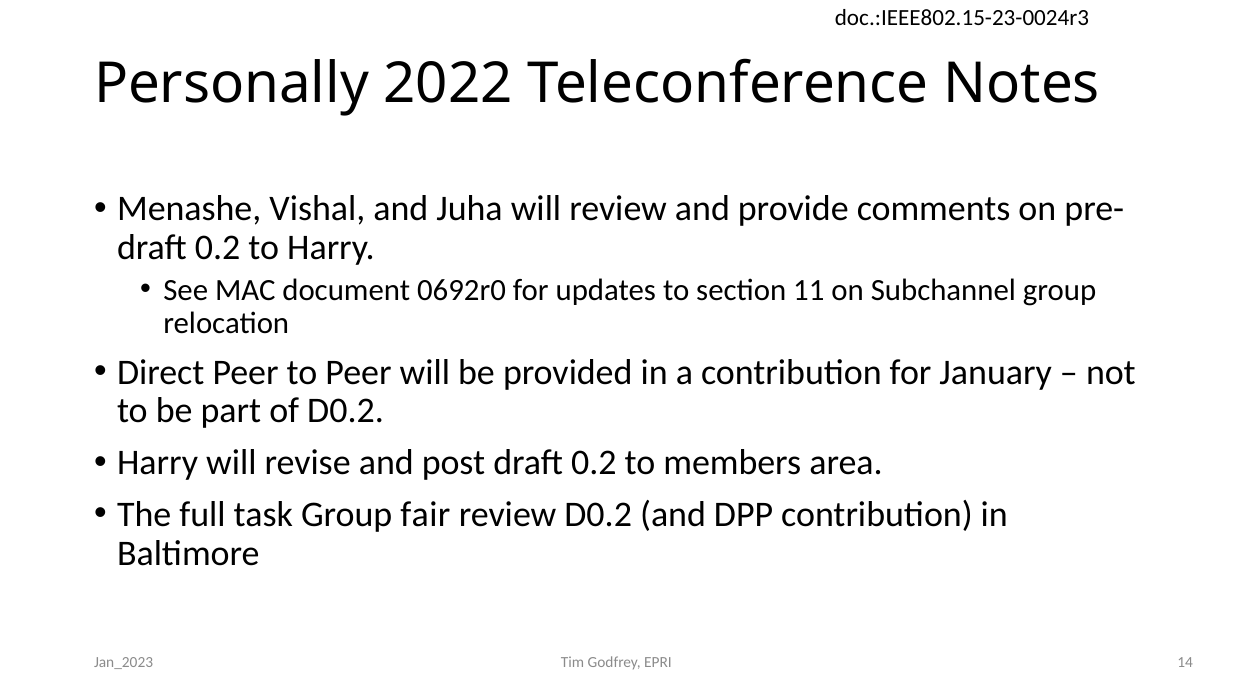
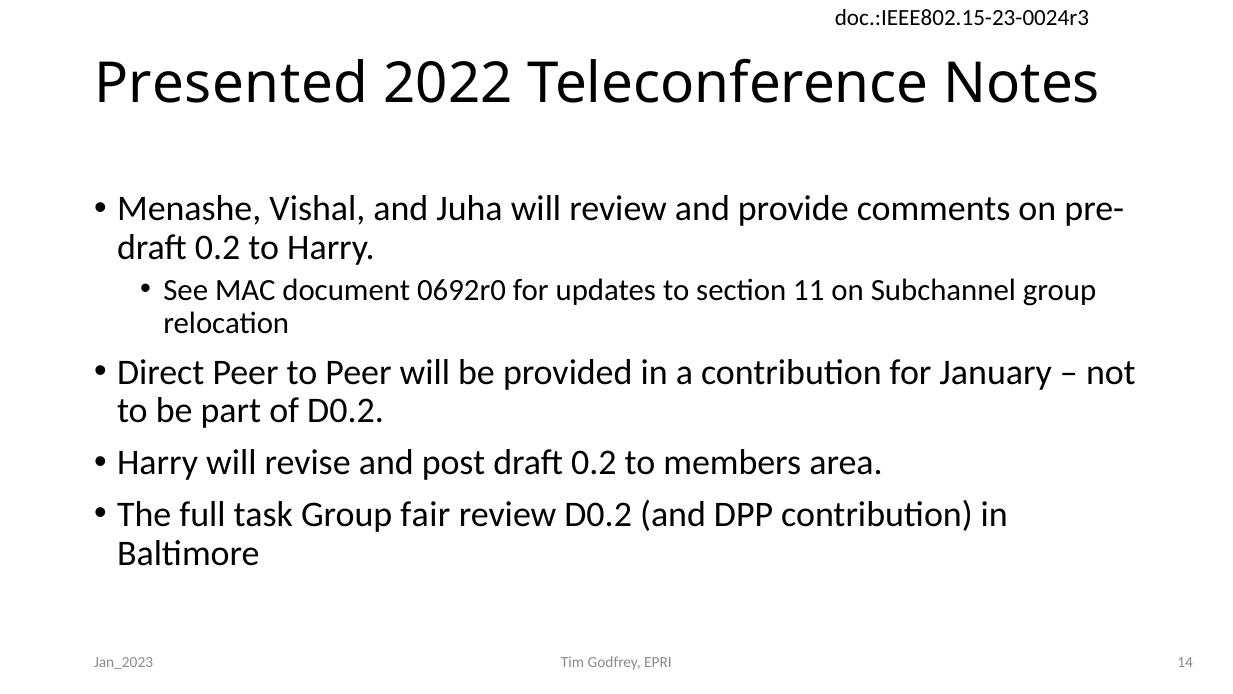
Personally: Personally -> Presented
